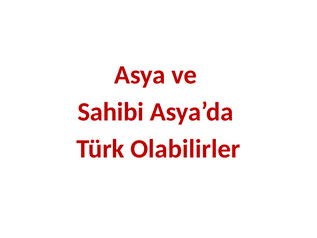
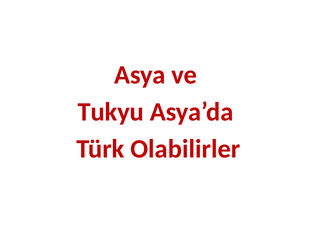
Sahibi: Sahibi -> Tukyu
